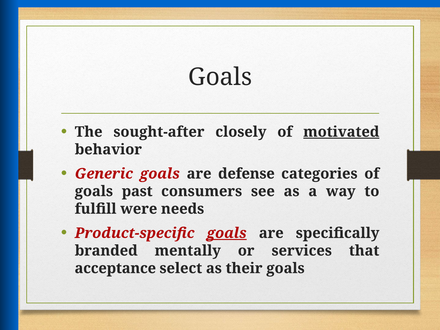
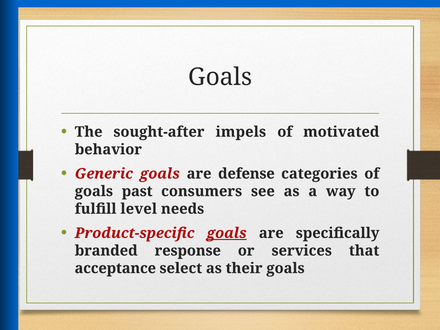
closely: closely -> impels
motivated underline: present -> none
were: were -> level
mentally: mentally -> response
